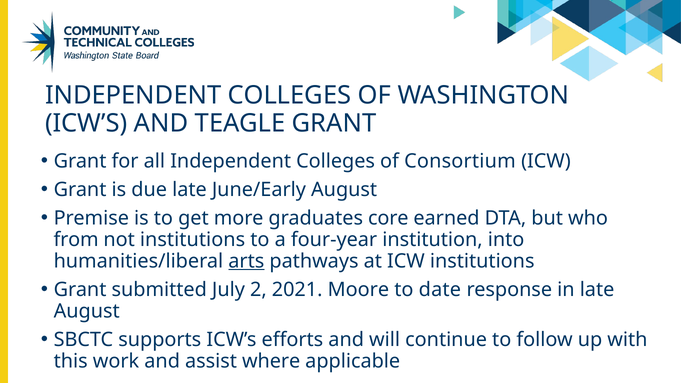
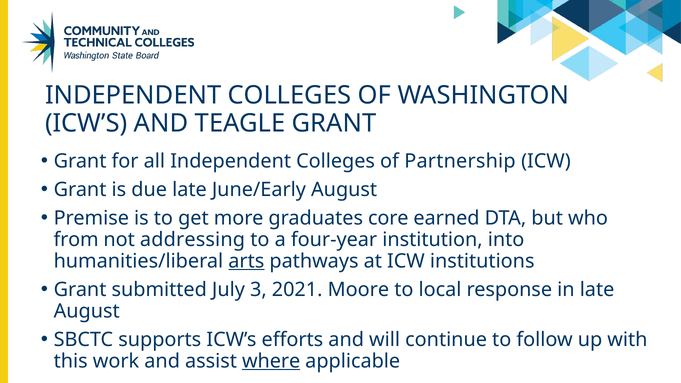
Consortium: Consortium -> Partnership
not institutions: institutions -> addressing
2: 2 -> 3
date: date -> local
where underline: none -> present
